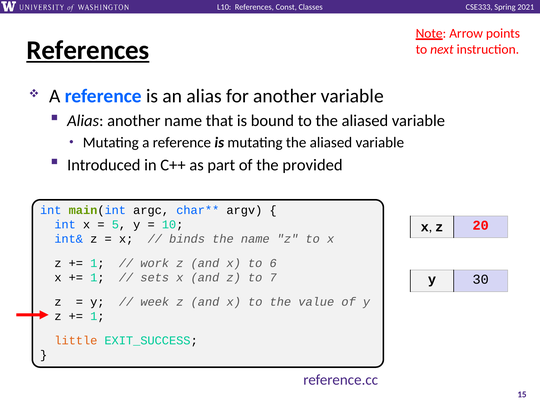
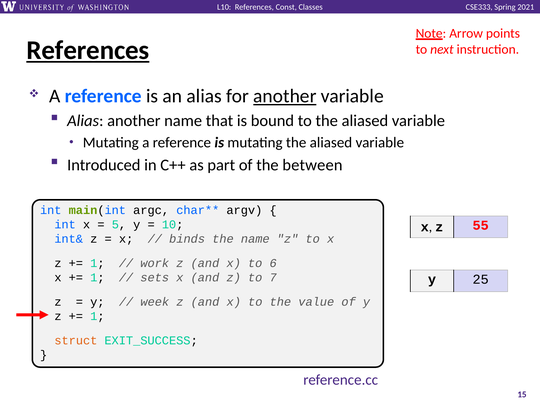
another at (285, 96) underline: none -> present
provided: provided -> between
20: 20 -> 55
30: 30 -> 25
little: little -> struct
